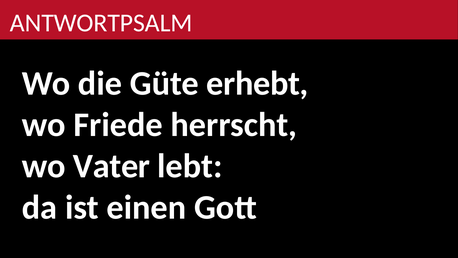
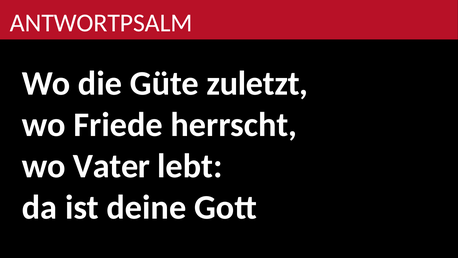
erhebt: erhebt -> zuletzt
einen: einen -> deine
